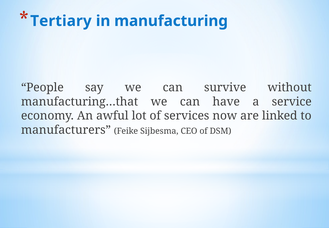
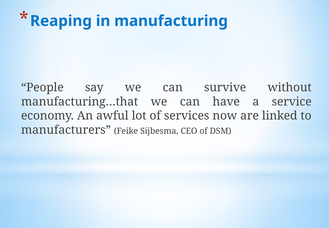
Tertiary: Tertiary -> Reaping
